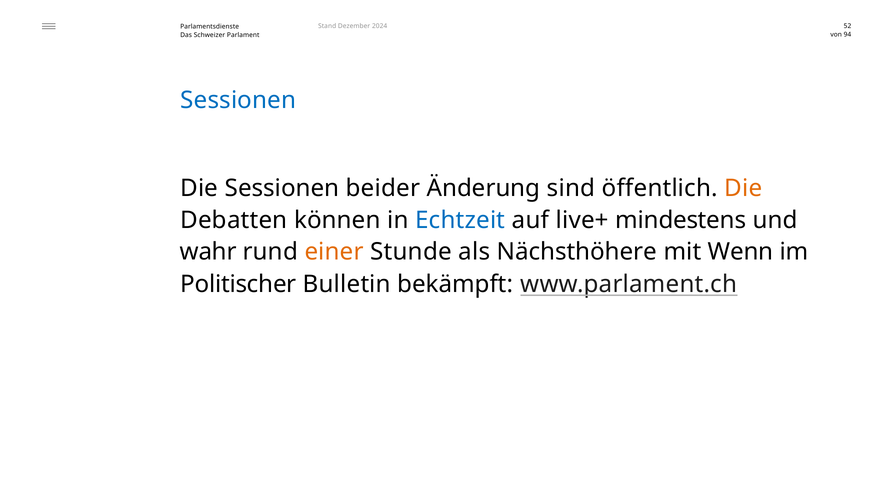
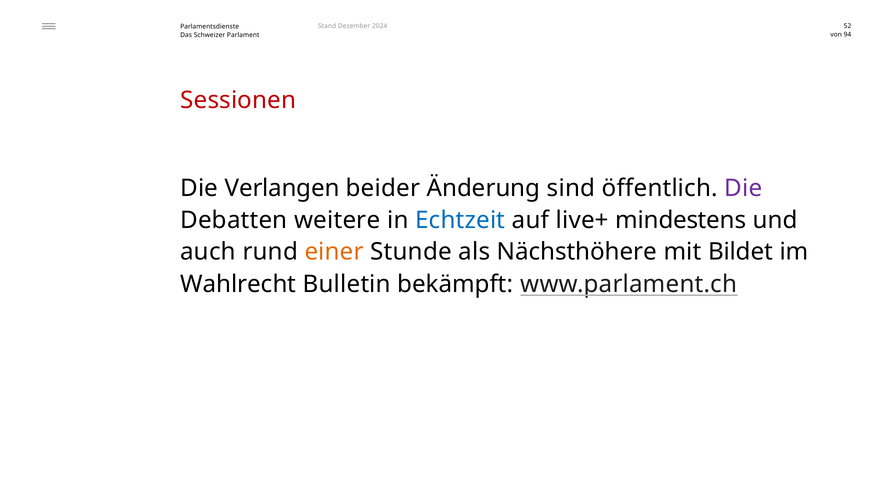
Sessionen at (238, 100) colour: blue -> red
Die Sessionen: Sessionen -> Verlangen
Die at (743, 188) colour: orange -> purple
können: können -> weitere
wahr: wahr -> auch
Wenn: Wenn -> Bildet
Politischer: Politischer -> Wahlrecht
